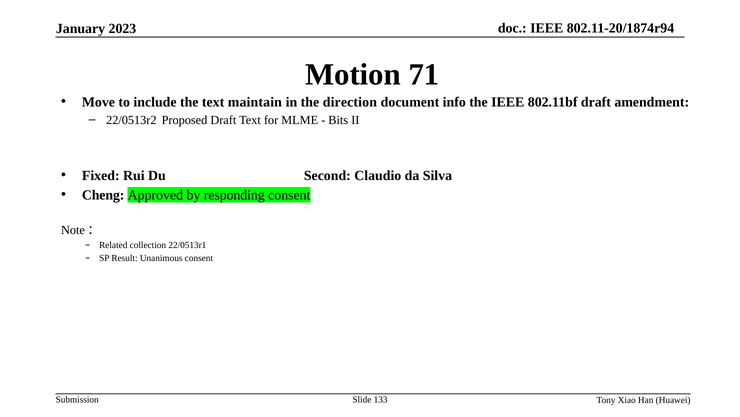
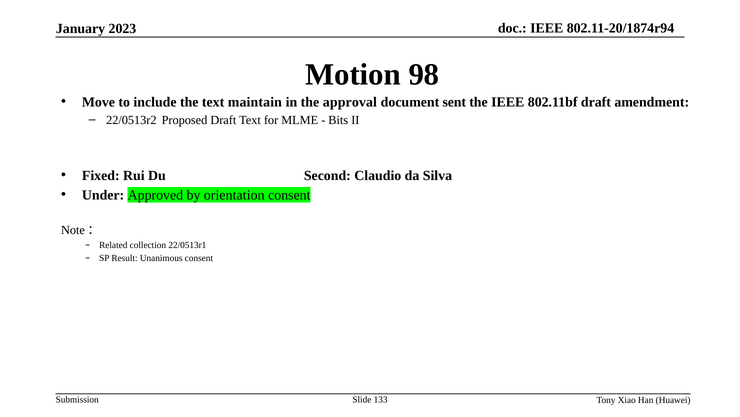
71: 71 -> 98
direction: direction -> approval
info: info -> sent
Cheng: Cheng -> Under
responding: responding -> orientation
